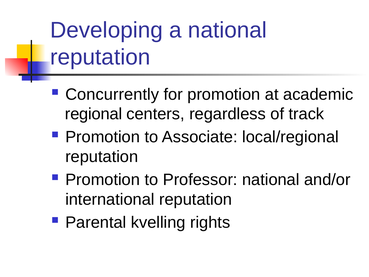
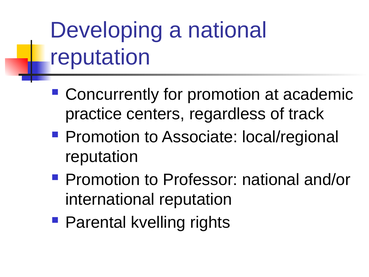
regional: regional -> practice
